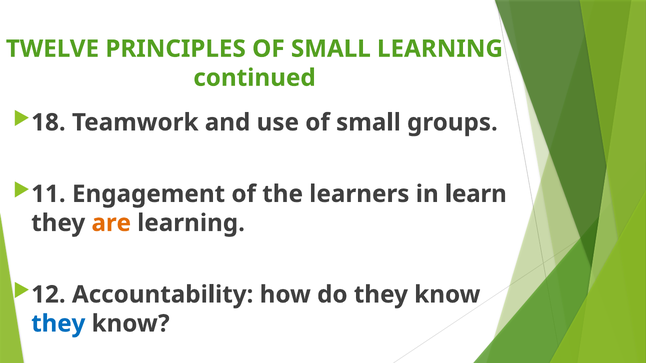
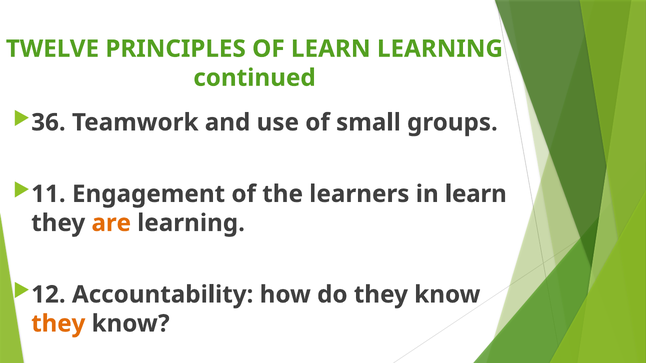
PRINCIPLES OF SMALL: SMALL -> LEARN
18: 18 -> 36
they at (58, 324) colour: blue -> orange
